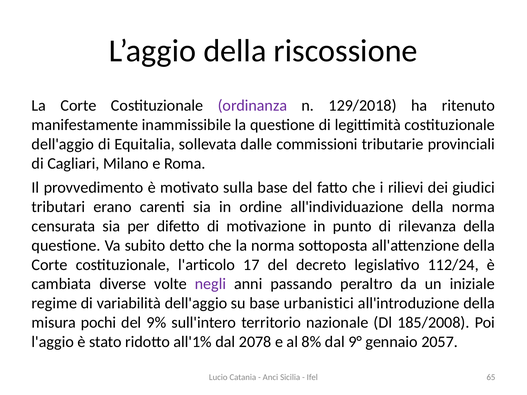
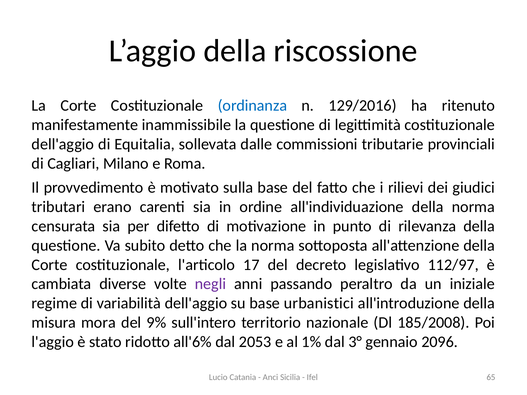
ordinanza colour: purple -> blue
129/2018: 129/2018 -> 129/2016
112/24: 112/24 -> 112/97
pochi: pochi -> mora
all'1%: all'1% -> all'6%
2078: 2078 -> 2053
8%: 8% -> 1%
9°: 9° -> 3°
2057: 2057 -> 2096
